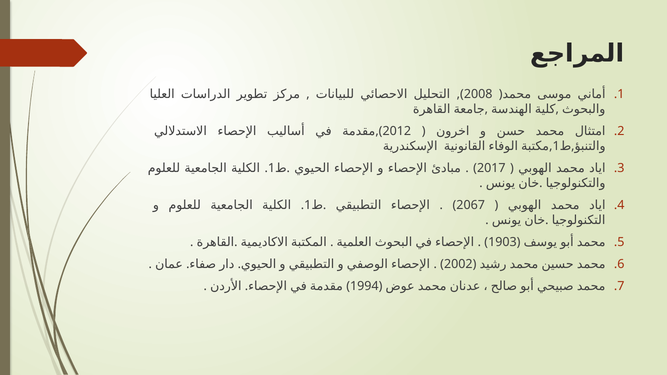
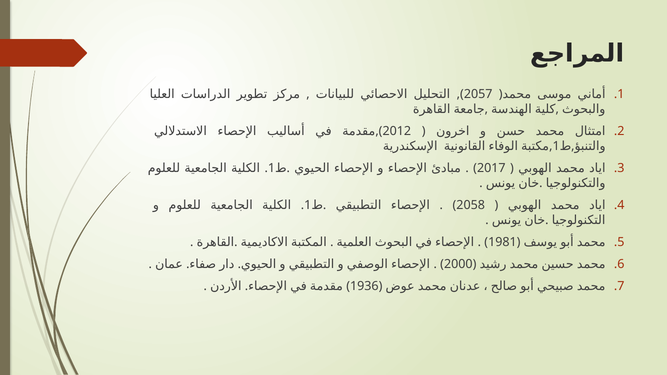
2008: 2008 -> 2057
2067: 2067 -> 2058
1903: 1903 -> 1981
2002: 2002 -> 2000
1994: 1994 -> 1936
